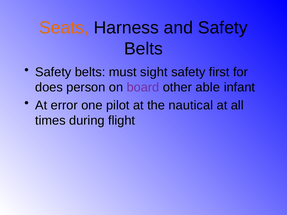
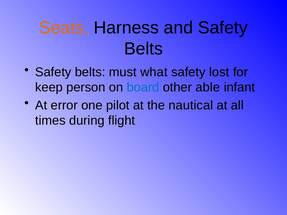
sight: sight -> what
first: first -> lost
does: does -> keep
board colour: purple -> blue
